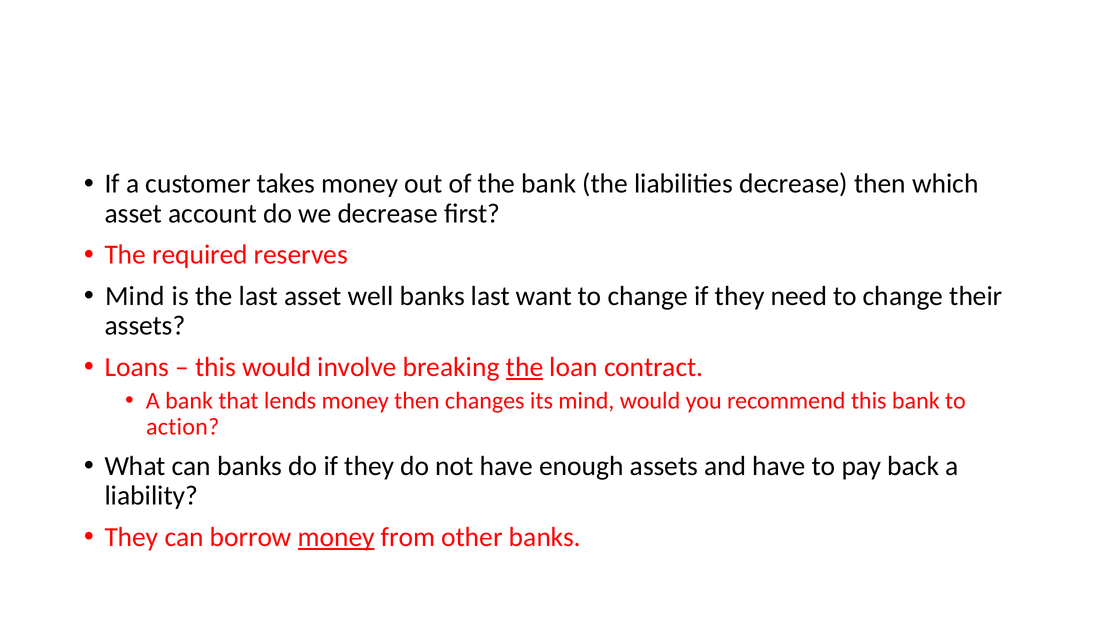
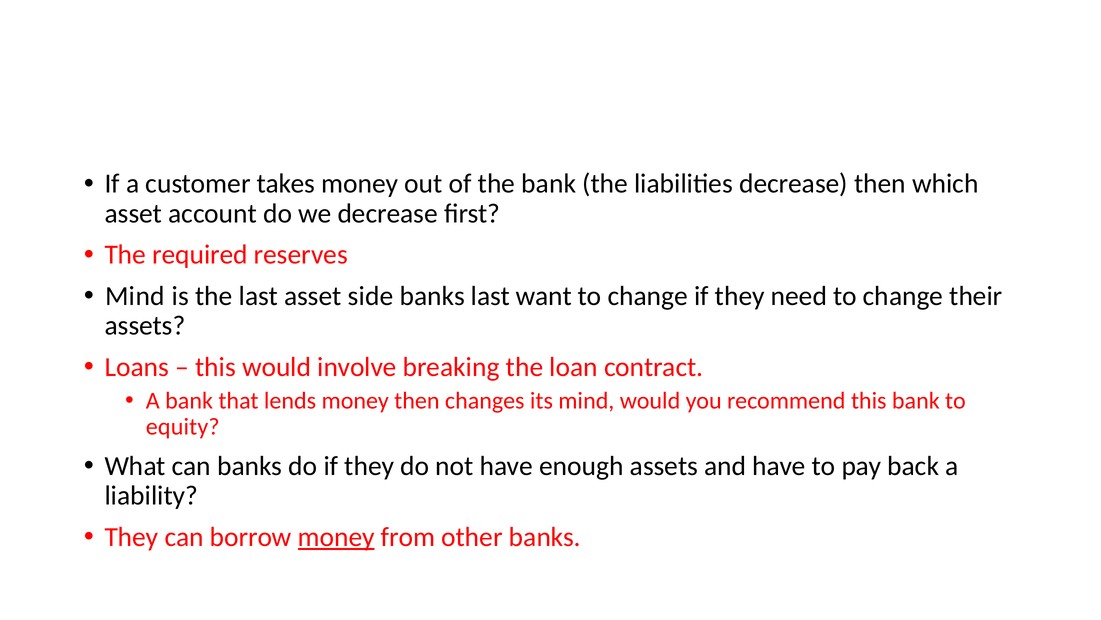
well: well -> side
the at (525, 367) underline: present -> none
action: action -> equity
